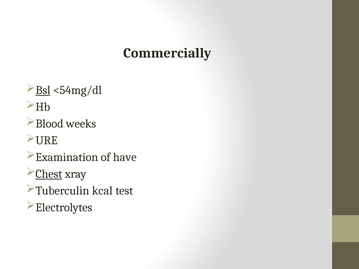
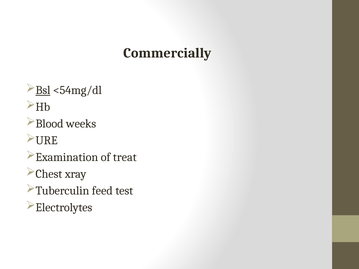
have: have -> treat
Chest underline: present -> none
kcal: kcal -> feed
